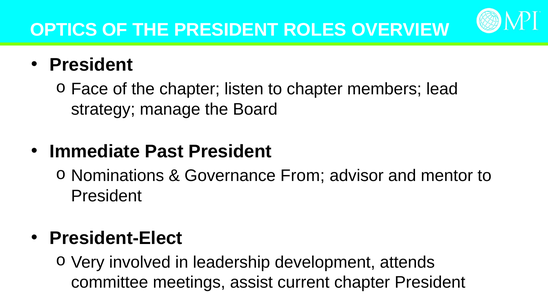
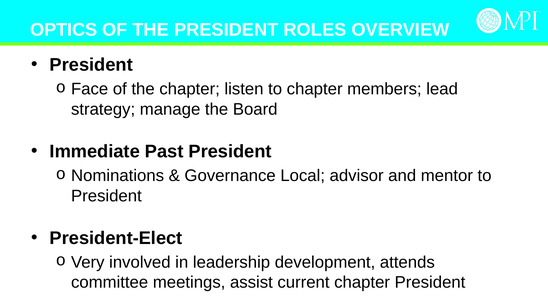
From: From -> Local
